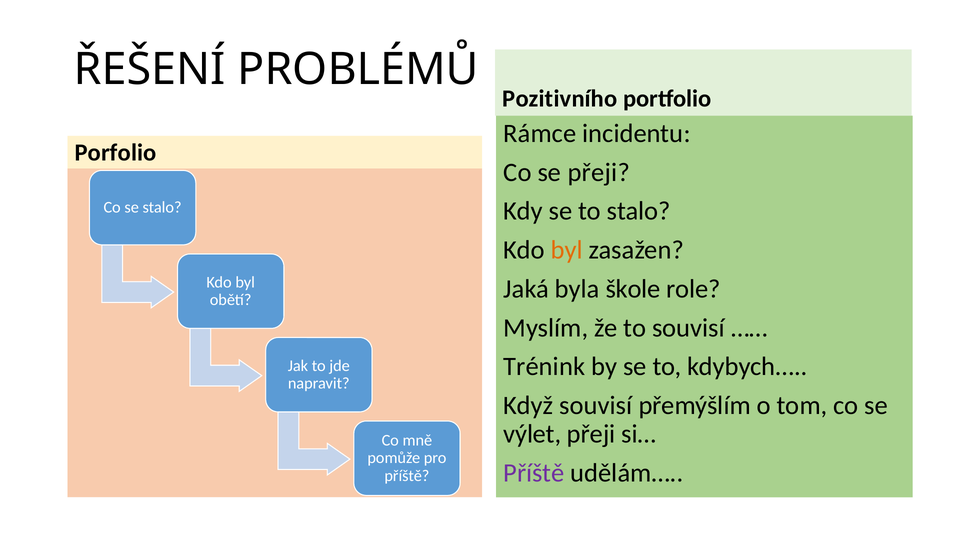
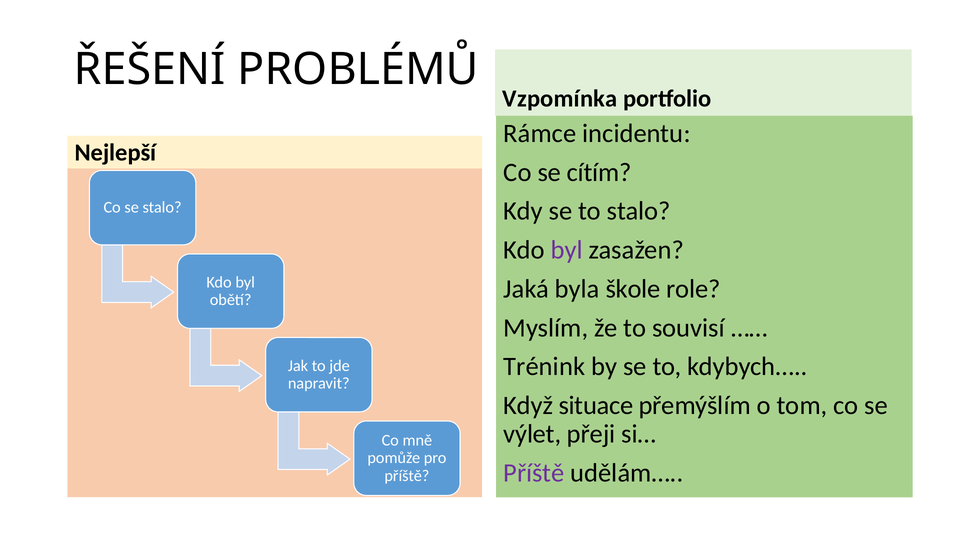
Pozitivního: Pozitivního -> Vzpomínka
Porfolio: Porfolio -> Nejlepší
se přeji: přeji -> cítím
byl at (567, 250) colour: orange -> purple
Když souvisí: souvisí -> situace
